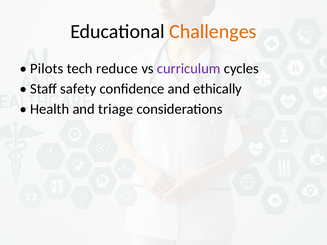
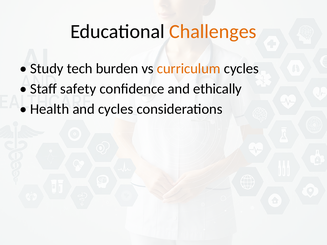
Pilots: Pilots -> Study
reduce: reduce -> burden
curriculum colour: purple -> orange
and triage: triage -> cycles
